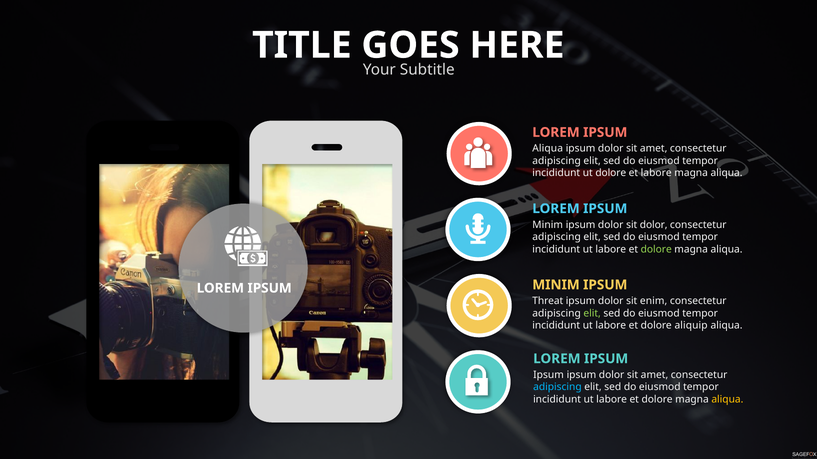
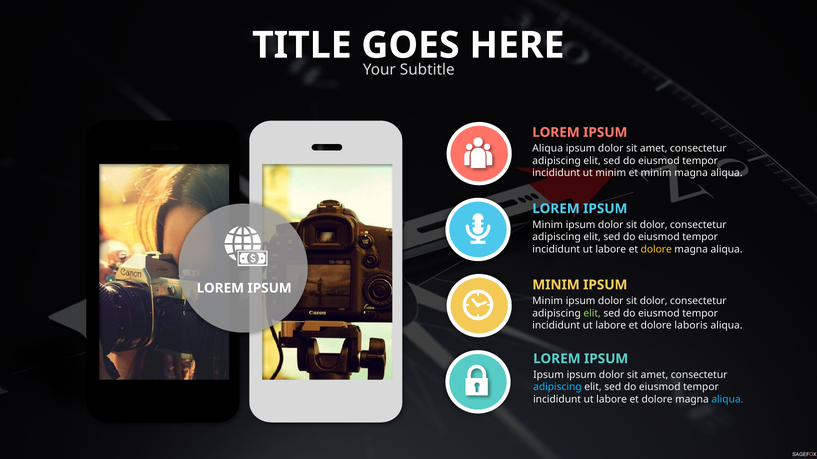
ut dolore: dolore -> minim
et labore: labore -> minim
dolore at (656, 249) colour: light green -> yellow
Threat at (548, 301): Threat -> Minim
enim at (654, 301): enim -> dolor
aliquip: aliquip -> laboris
aliqua at (727, 400) colour: yellow -> light blue
